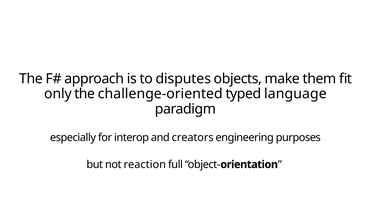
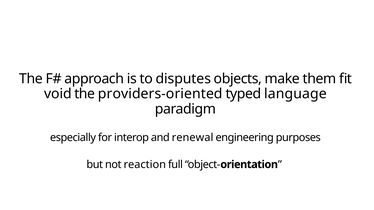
only: only -> void
challenge-oriented: challenge-oriented -> providers-oriented
creators: creators -> renewal
